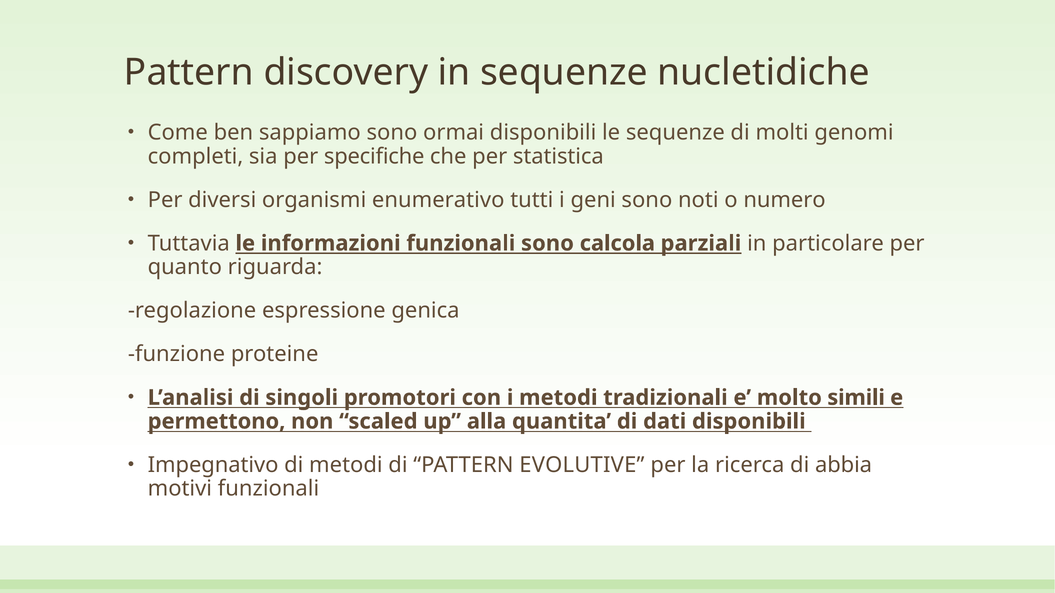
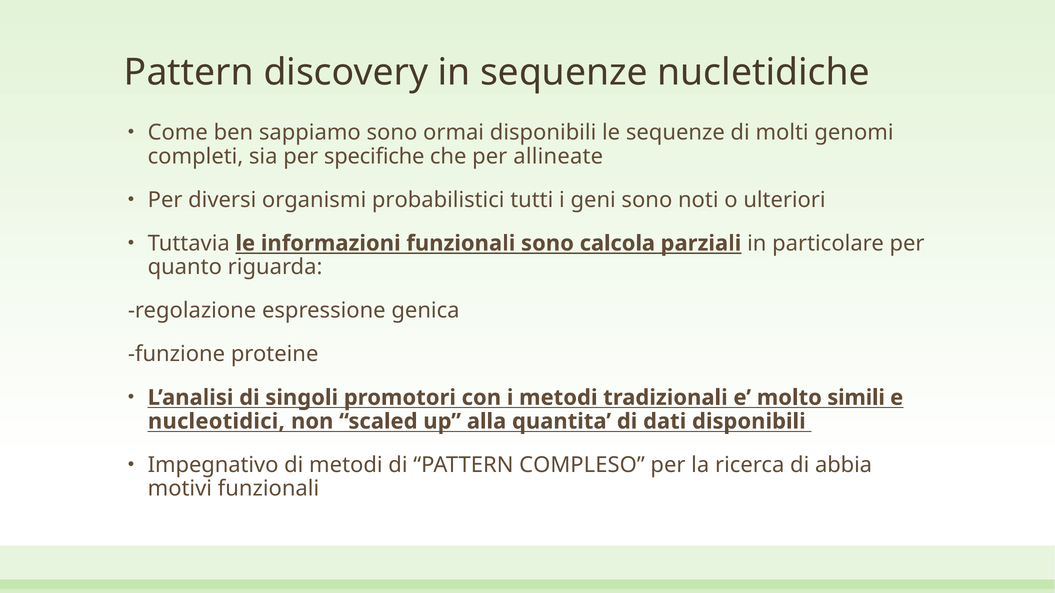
statistica: statistica -> allineate
enumerativo: enumerativo -> probabilistici
numero: numero -> ulteriori
permettono: permettono -> nucleotidici
EVOLUTIVE: EVOLUTIVE -> COMPLESO
